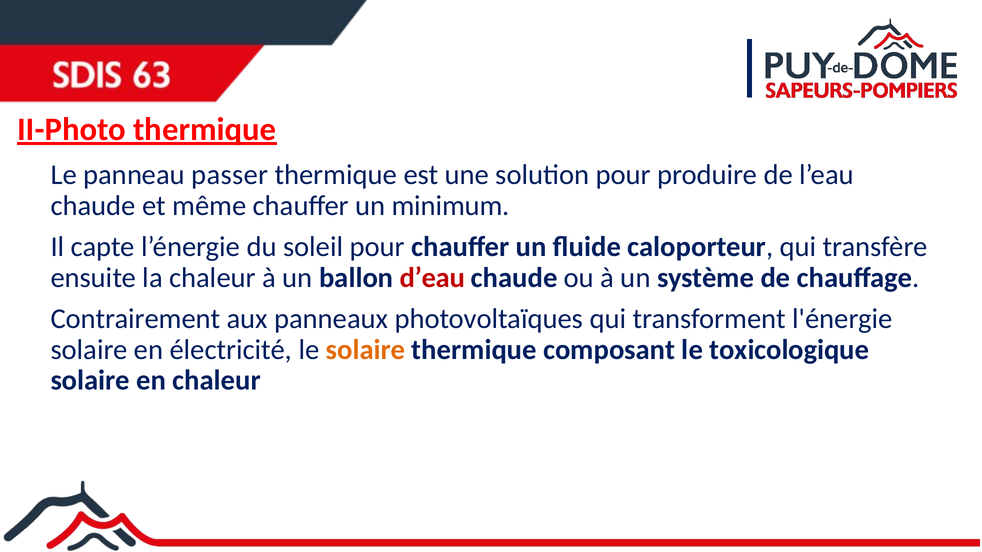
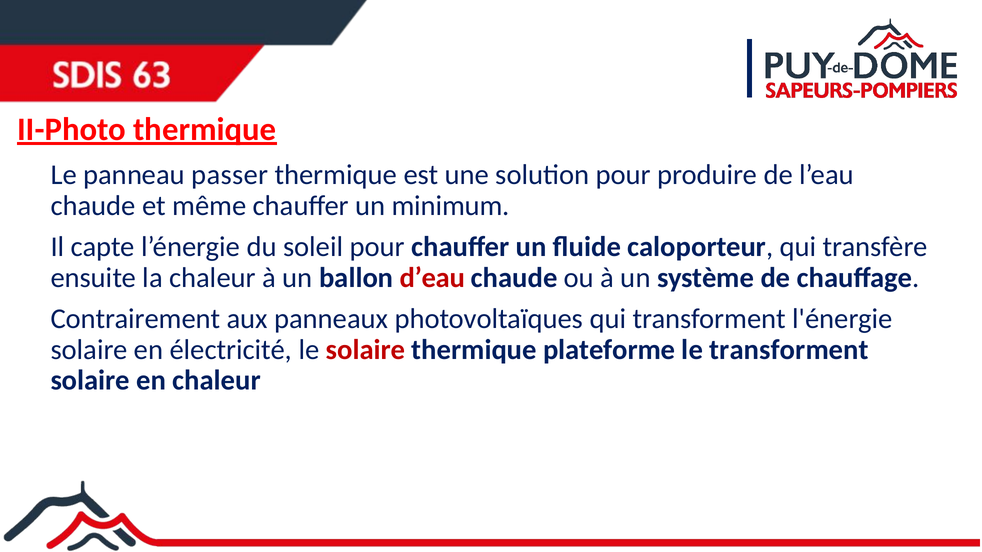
solaire at (366, 350) colour: orange -> red
composant: composant -> plateforme
le toxicologique: toxicologique -> transforment
